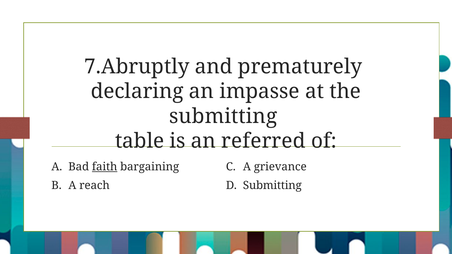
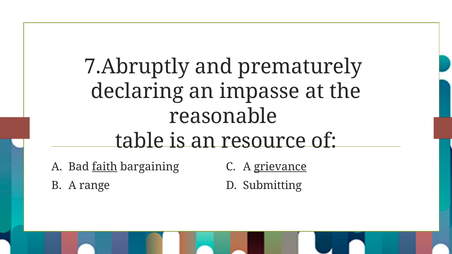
submitting at (223, 116): submitting -> reasonable
referred: referred -> resource
grievance underline: none -> present
reach: reach -> range
